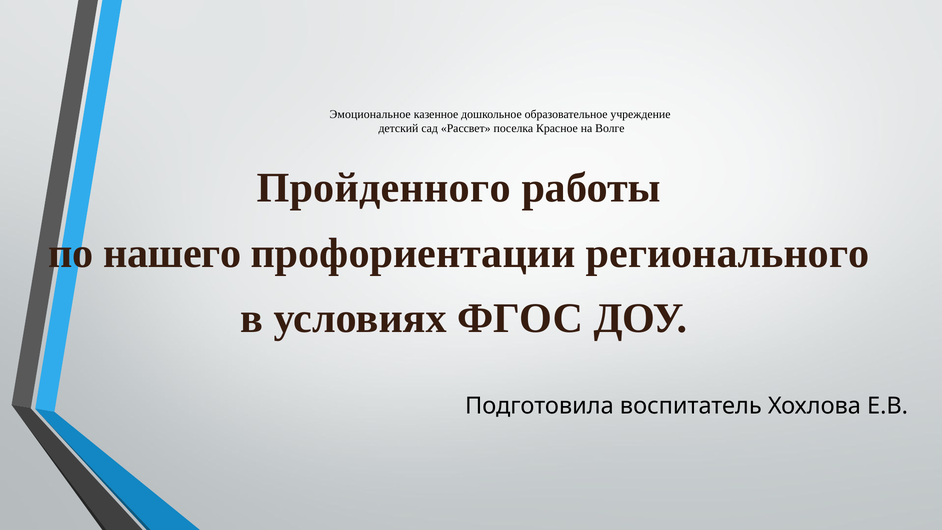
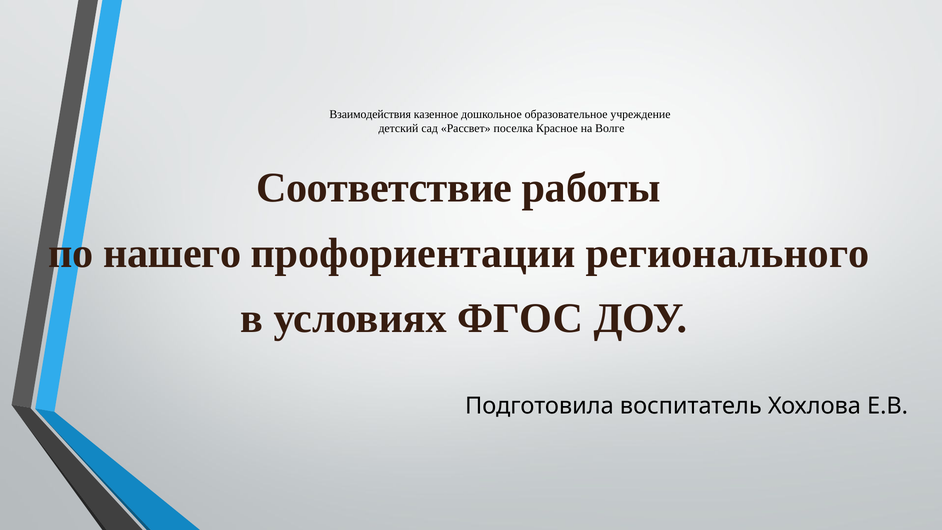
Эмоциональное: Эмоциональное -> Взаимодействия
Пройденного: Пройденного -> Соответствие
